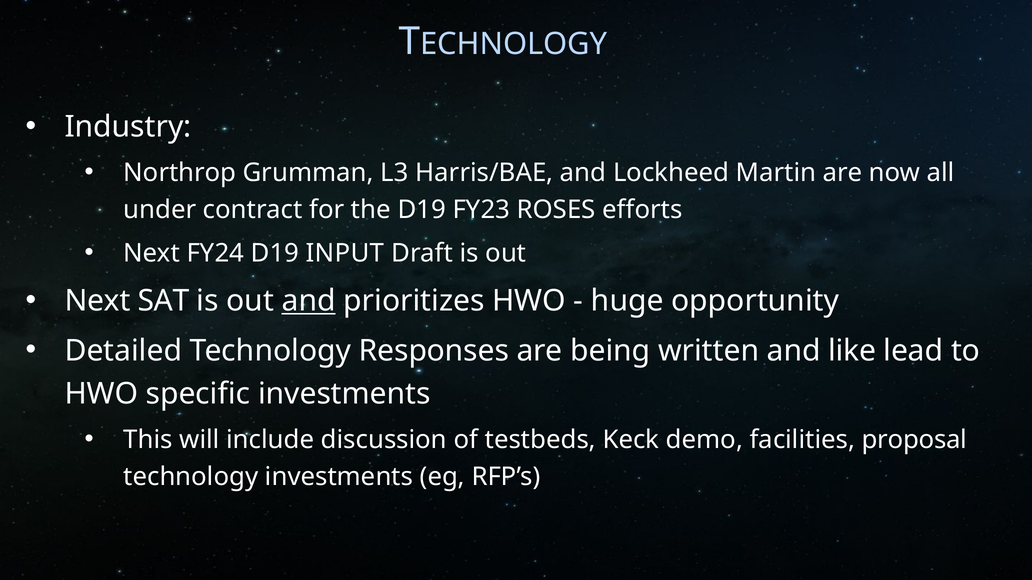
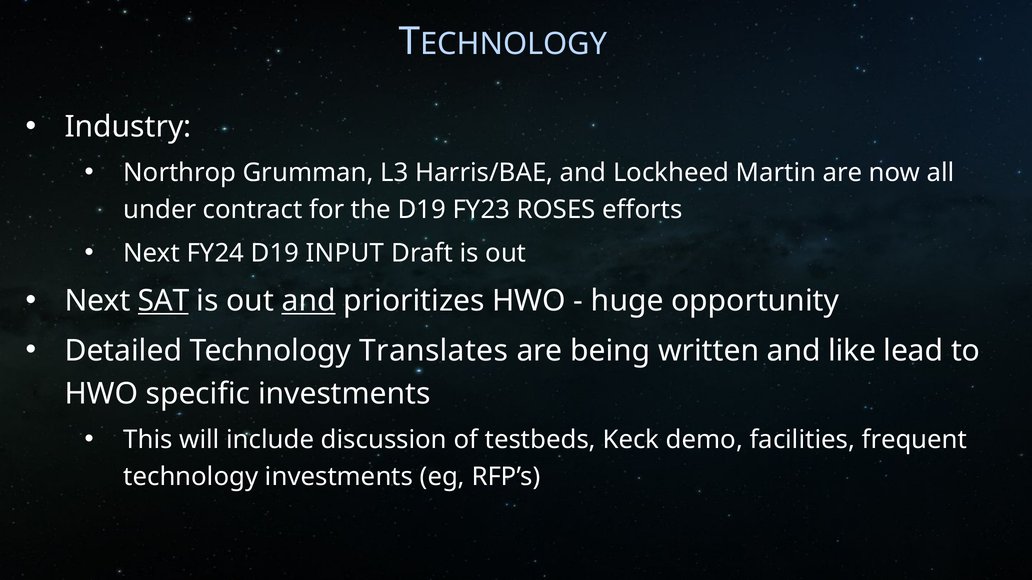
SAT underline: none -> present
Responses: Responses -> Translates
proposal: proposal -> frequent
